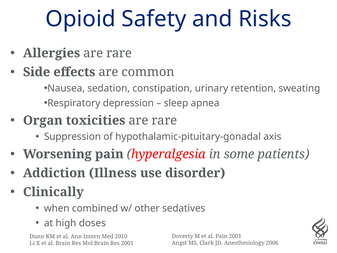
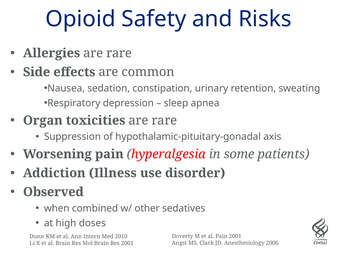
Clinically: Clinically -> Observed
